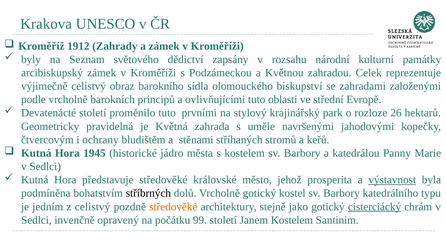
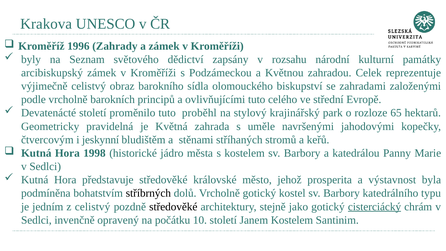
1912: 1912 -> 1996
oblasti: oblasti -> celého
prvními: prvními -> proběhl
26: 26 -> 65
ochrany: ochrany -> jeskynní
1945: 1945 -> 1998
výstavnost underline: present -> none
středověké at (173, 207) colour: orange -> black
99: 99 -> 10
